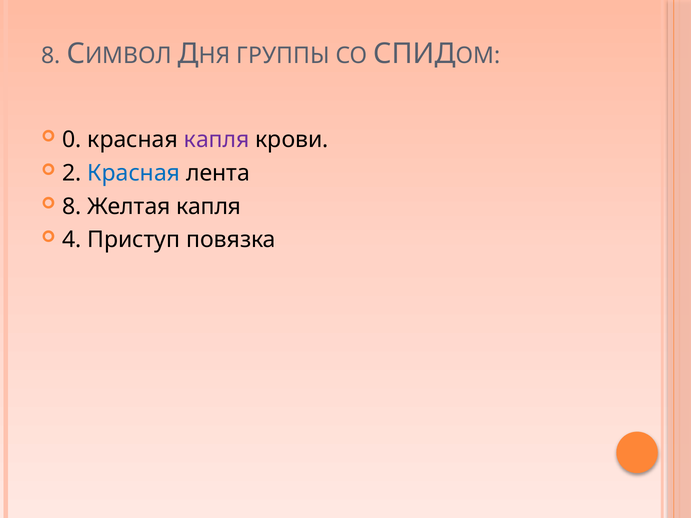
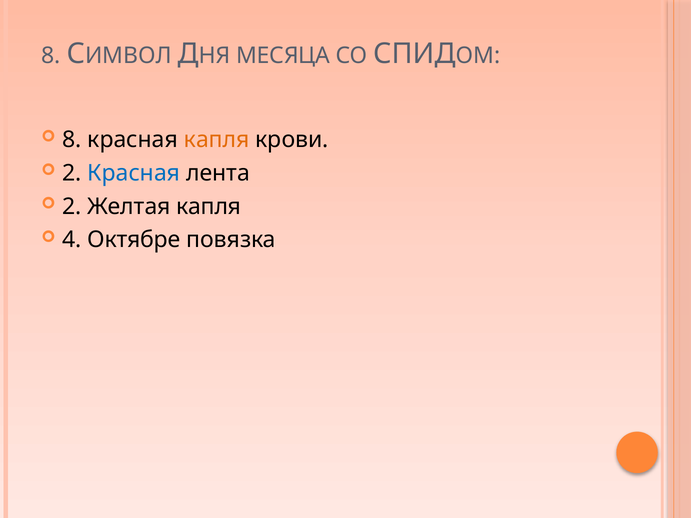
ГРУППЫ: ГРУППЫ -> МЕСЯЦА
0 at (72, 140): 0 -> 8
капля at (217, 140) colour: purple -> orange
8 at (72, 207): 8 -> 2
Приступ: Приступ -> Октябре
